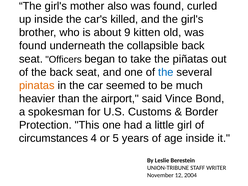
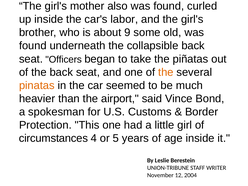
killed: killed -> labor
kitten: kitten -> some
the at (166, 72) colour: blue -> orange
